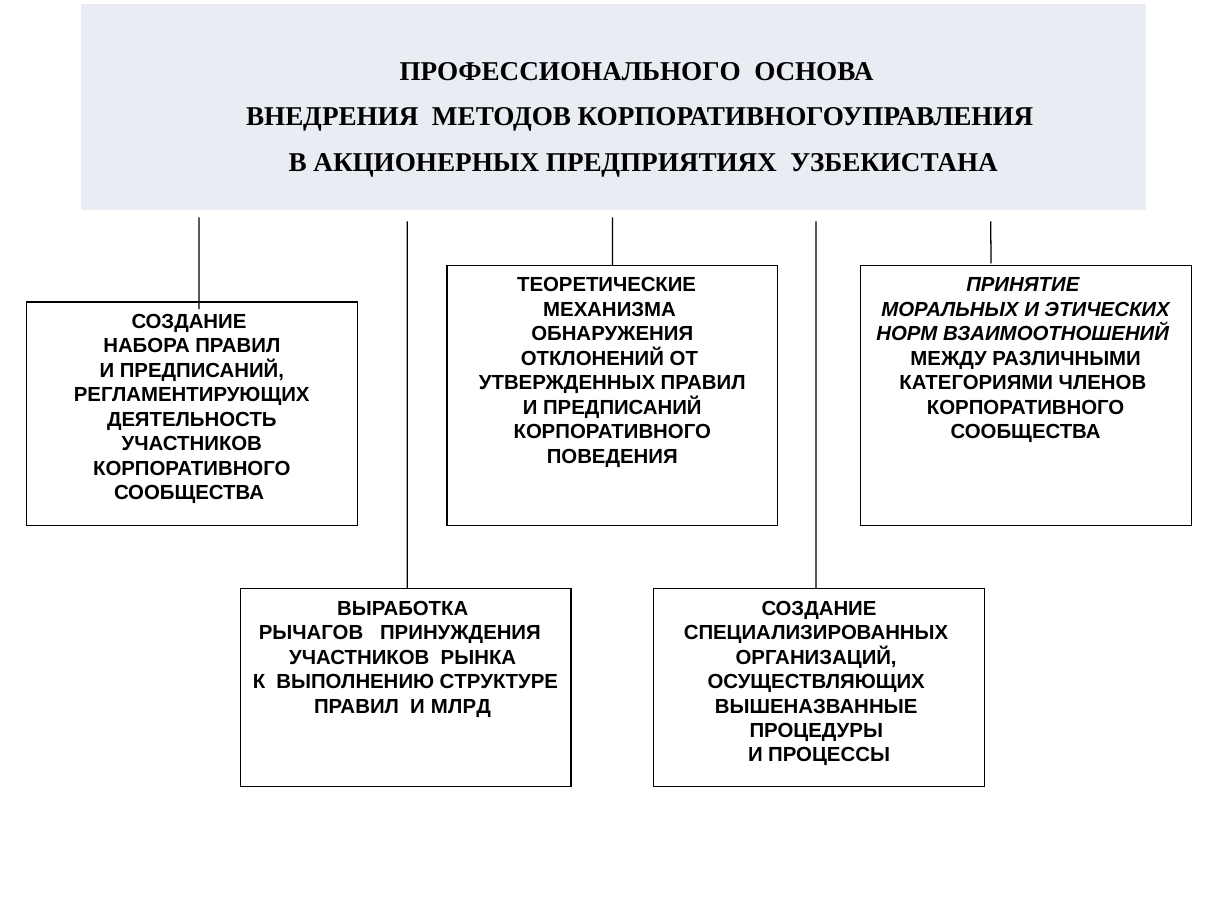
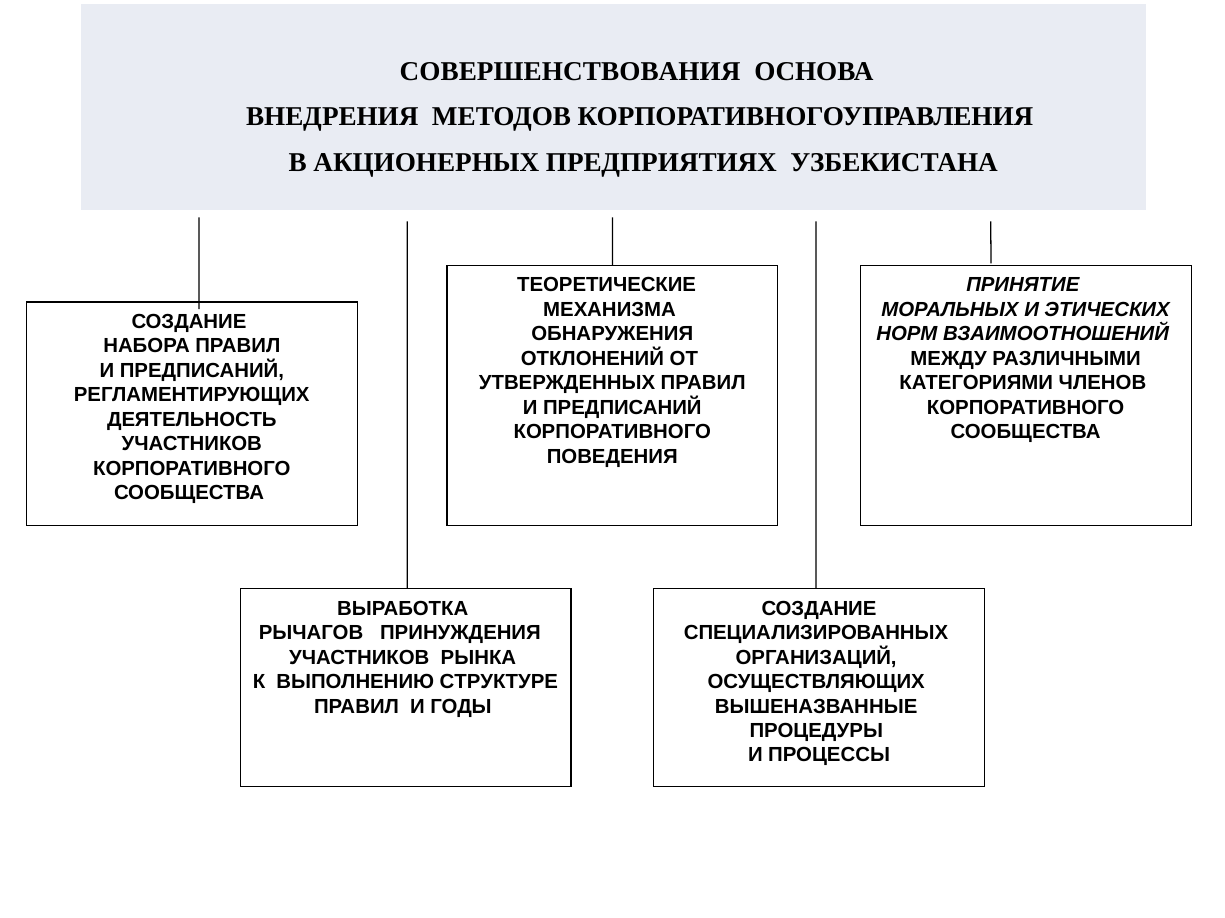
ПРОФЕССИОНАЛЬНОГО: ПРОФЕССИОНАЛЬНОГО -> СОВЕРШЕНСТВОВАНИЯ
МЛРД: МЛРД -> ГОДЫ
